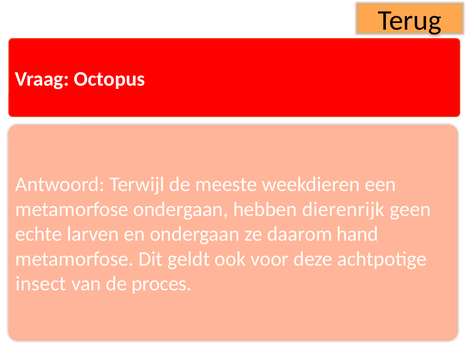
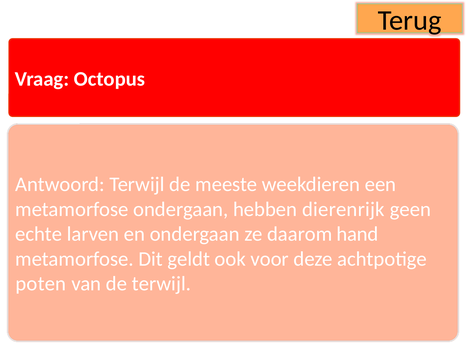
insect: insect -> poten
de proces: proces -> terwijl
